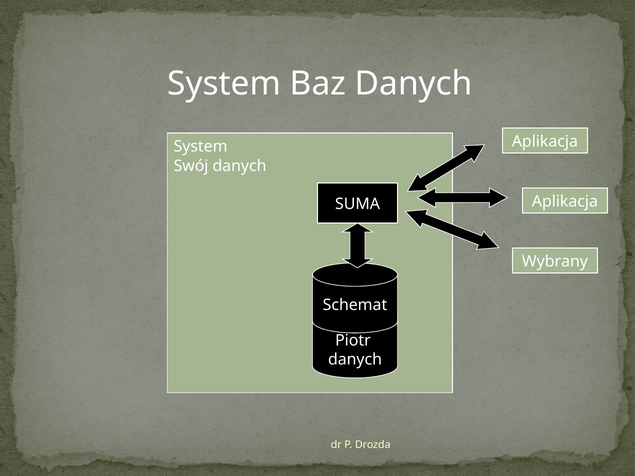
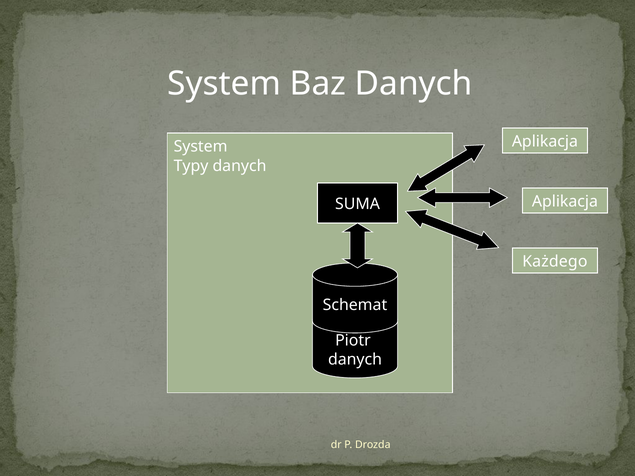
Swój: Swój -> Typy
Wybrany: Wybrany -> Każdego
